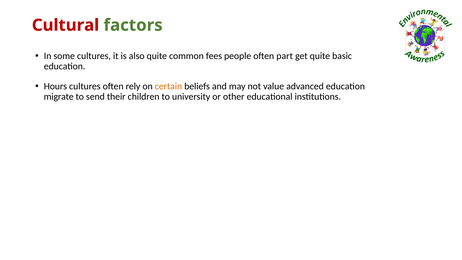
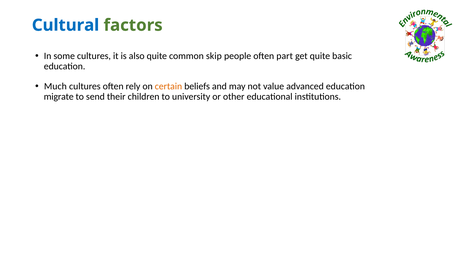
Cultural colour: red -> blue
fees: fees -> skip
Hours: Hours -> Much
